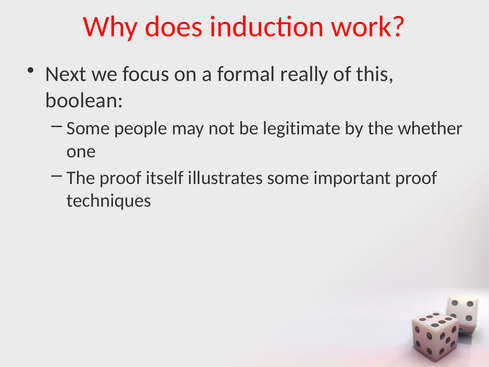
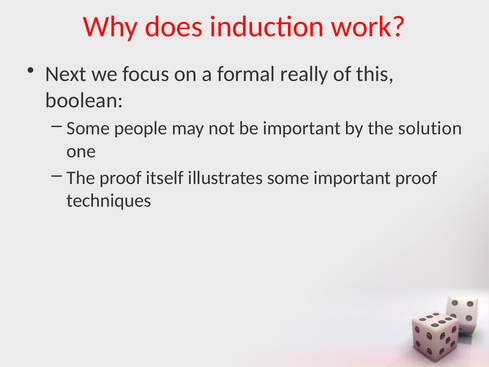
be legitimate: legitimate -> important
whether: whether -> solution
